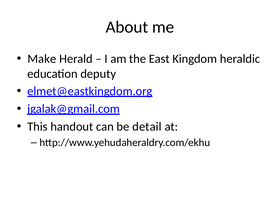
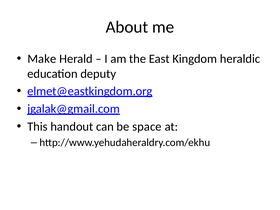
detail: detail -> space
